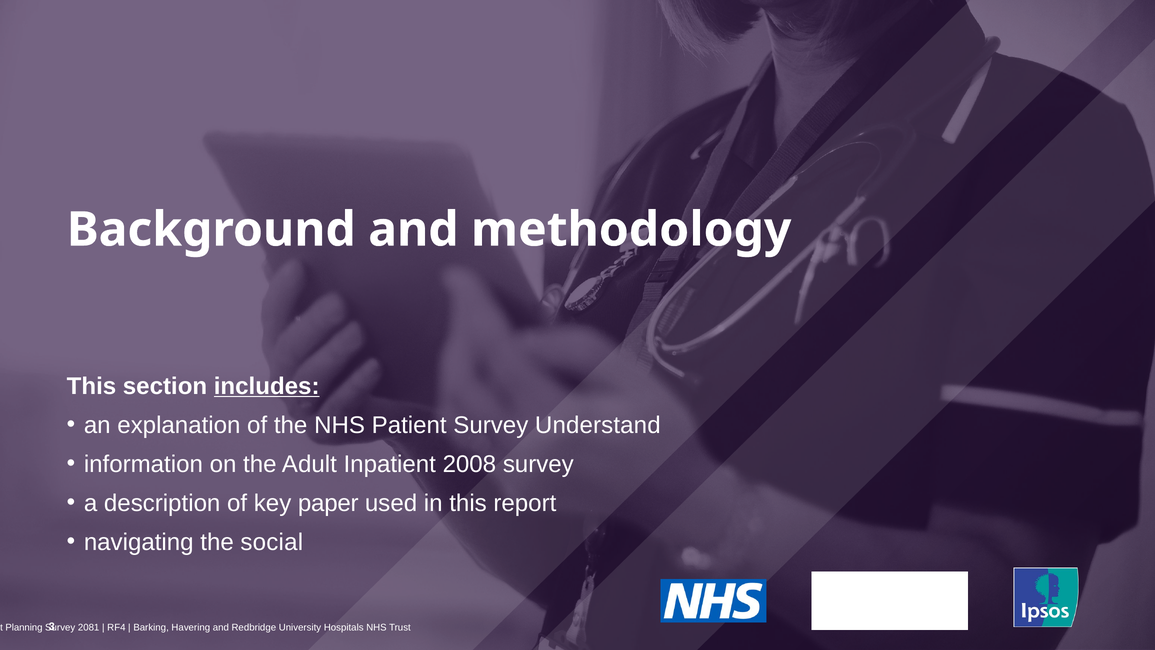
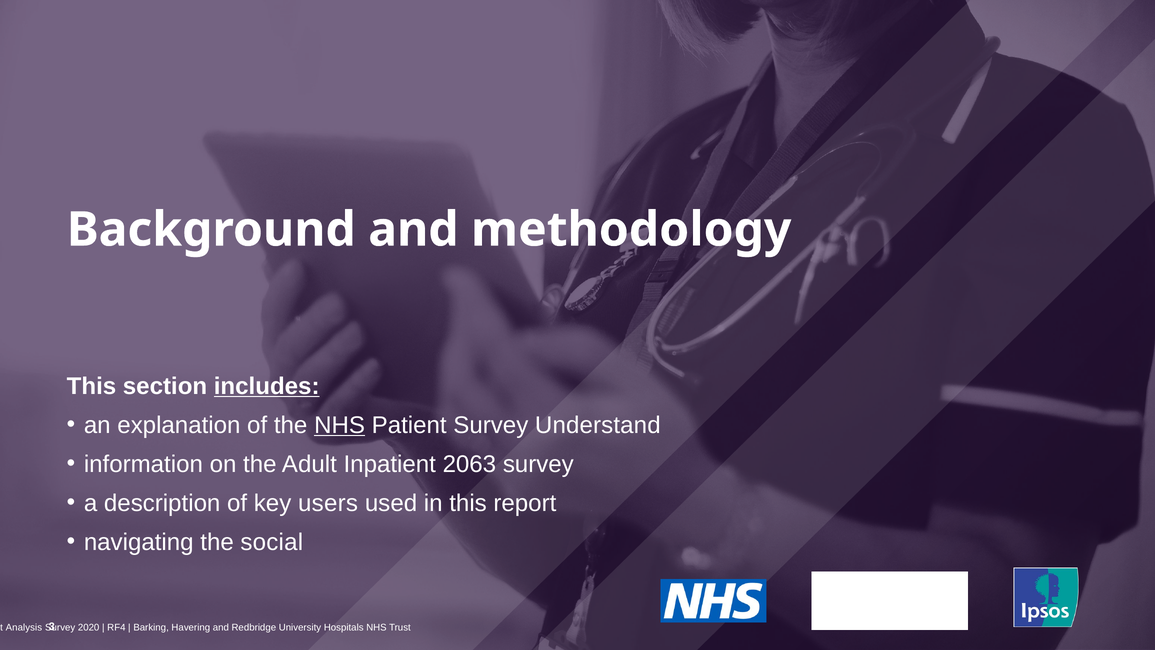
NHS at (340, 425) underline: none -> present
2008: 2008 -> 2063
paper: paper -> users
Planning: Planning -> Analysis
2081: 2081 -> 2020
